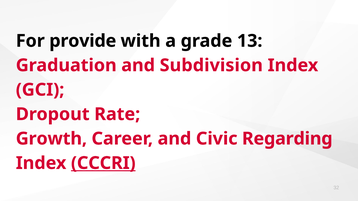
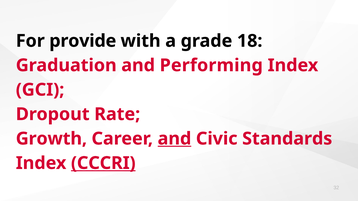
13: 13 -> 18
Subdivision: Subdivision -> Performing
and at (174, 139) underline: none -> present
Regarding: Regarding -> Standards
